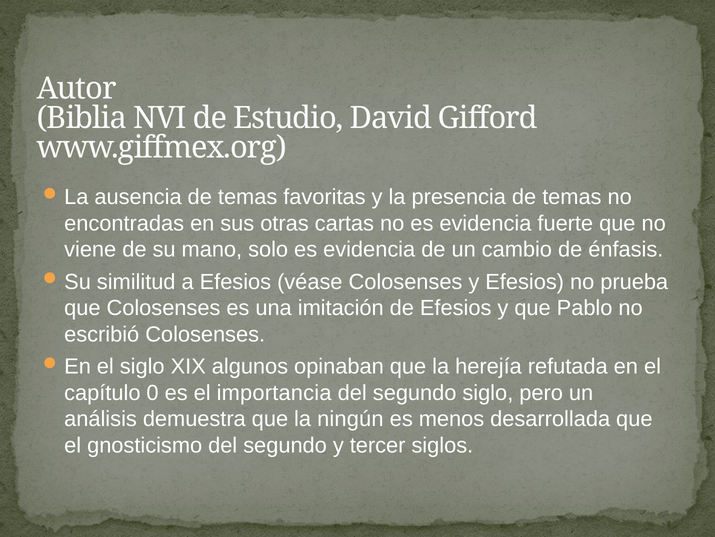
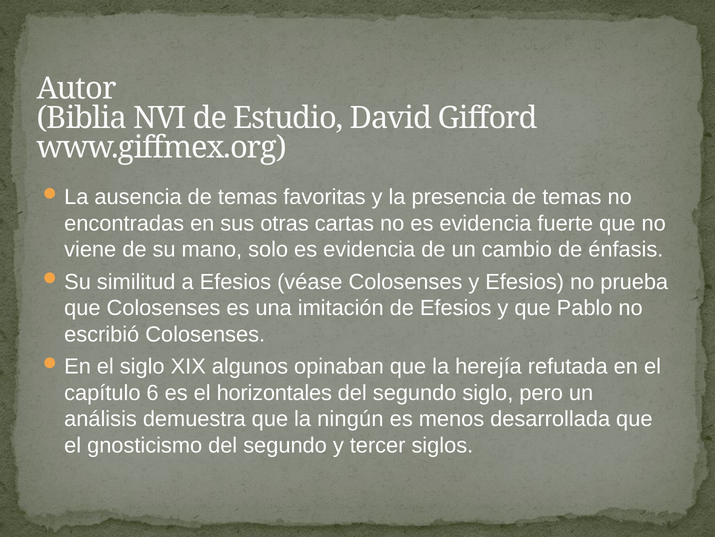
0: 0 -> 6
importancia: importancia -> horizontales
